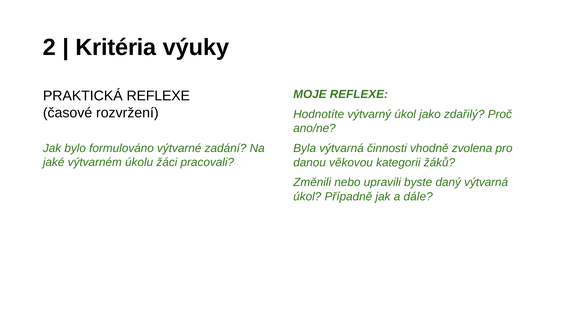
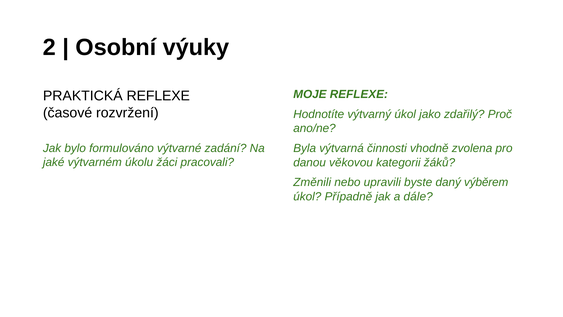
Kritéria: Kritéria -> Osobní
daný výtvarná: výtvarná -> výběrem
